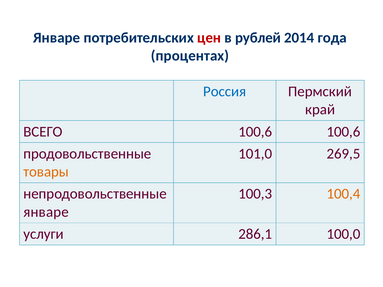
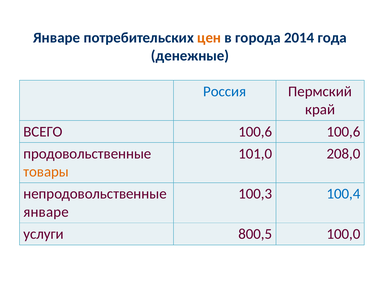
цен colour: red -> orange
рублей: рублей -> города
процентах: процентах -> денежные
269,5: 269,5 -> 208,0
100,4 colour: orange -> blue
286,1: 286,1 -> 800,5
